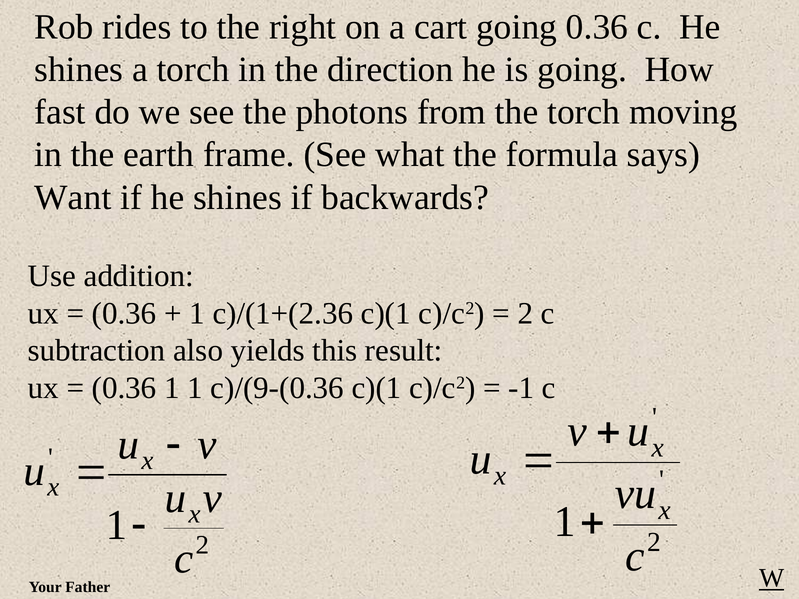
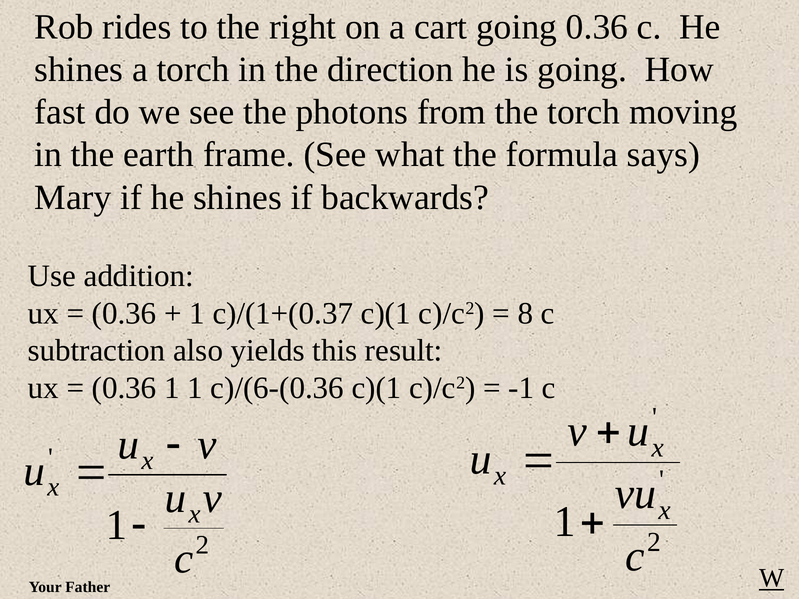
Want: Want -> Mary
c)/(1+(2.36: c)/(1+(2.36 -> c)/(1+(0.37
2 at (525, 314): 2 -> 8
c)/(9-(0.36: c)/(9-(0.36 -> c)/(6-(0.36
